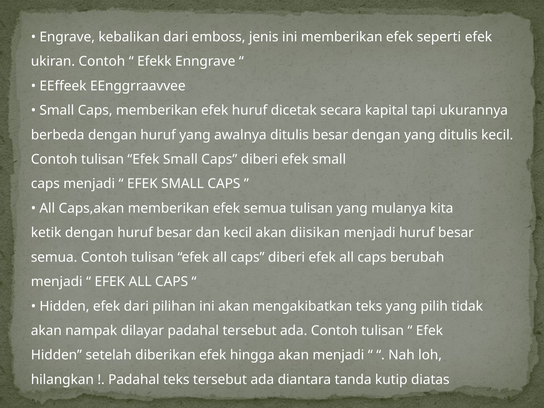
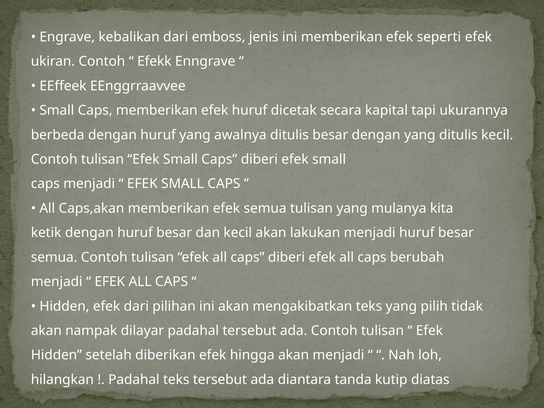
diisikan: diisikan -> lakukan
